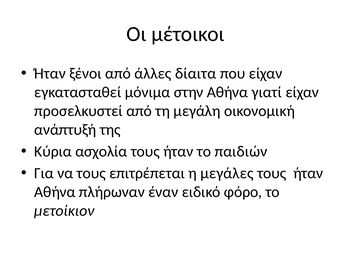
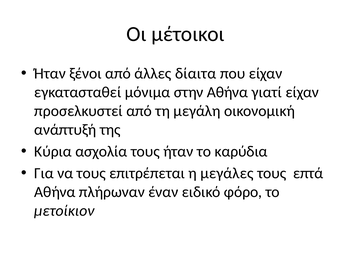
παιδιών: παιδιών -> καρύδια
ήταν at (308, 174): ήταν -> επτά
